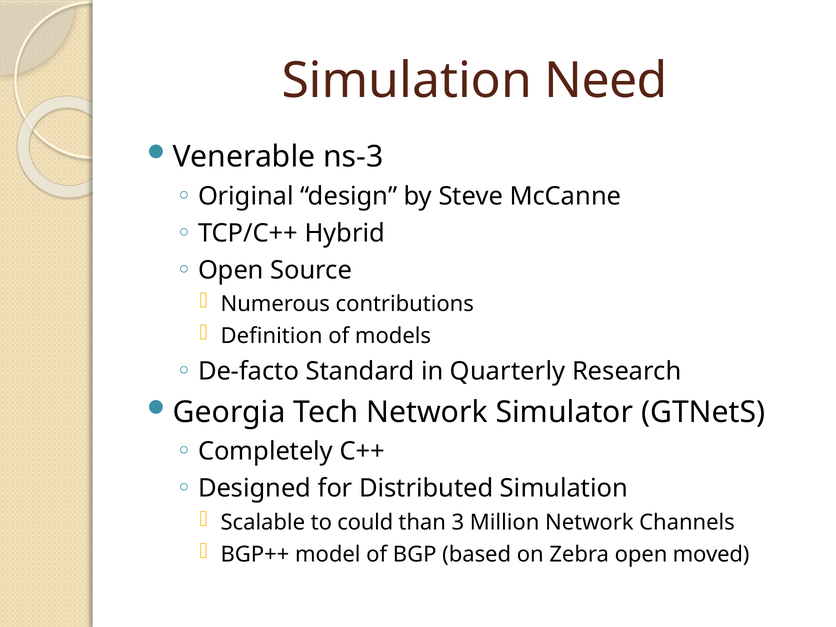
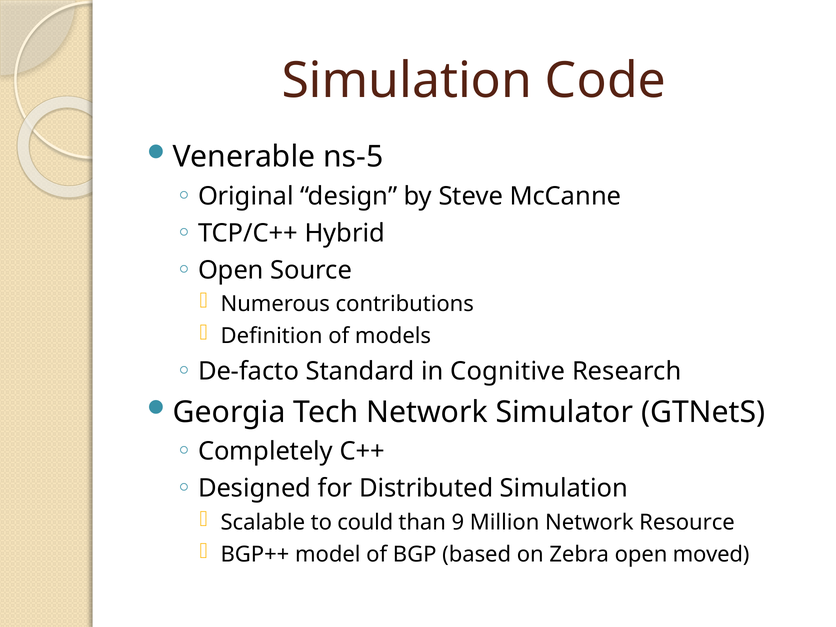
Need: Need -> Code
ns-3: ns-3 -> ns-5
Quarterly: Quarterly -> Cognitive
3: 3 -> 9
Channels: Channels -> Resource
